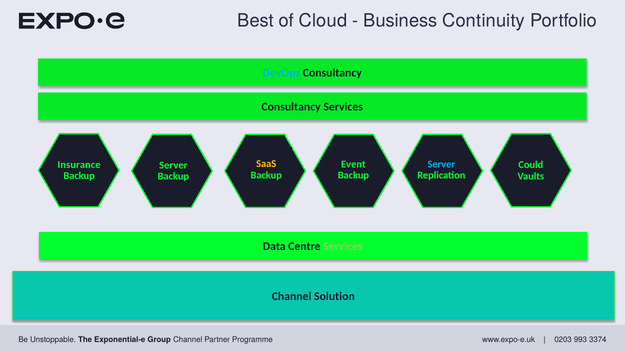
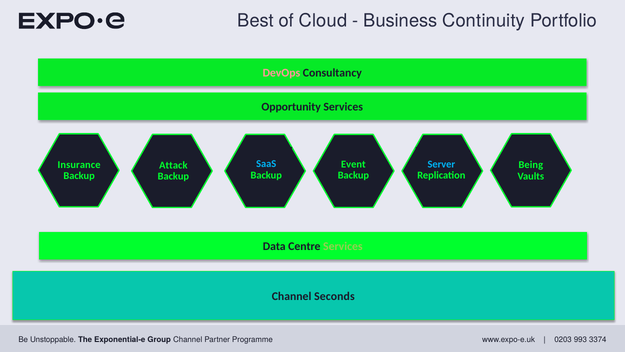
DevOps colour: light blue -> pink
Consultancy at (291, 107): Consultancy -> Opportunity
SaaS colour: yellow -> light blue
Could: Could -> Being
Server at (173, 165): Server -> Attack
Solution: Solution -> Seconds
